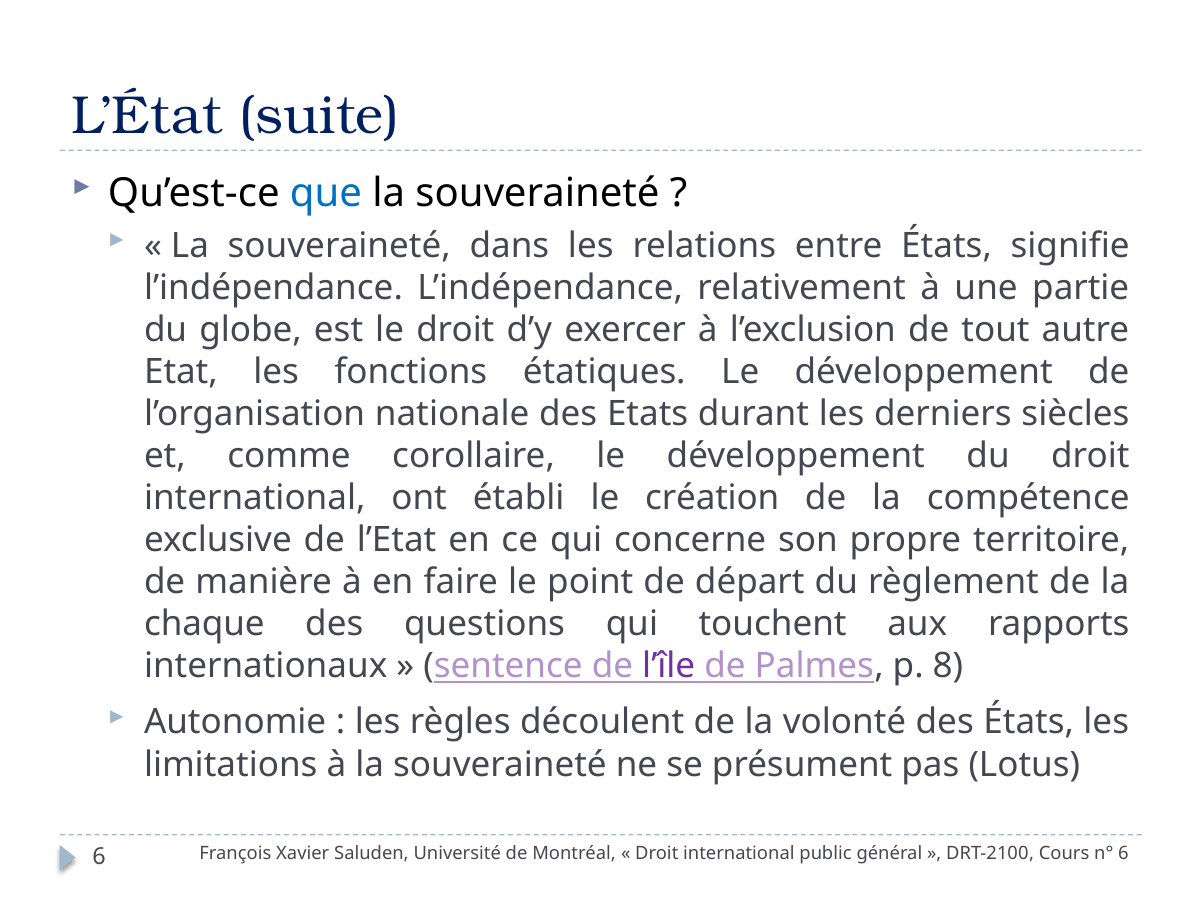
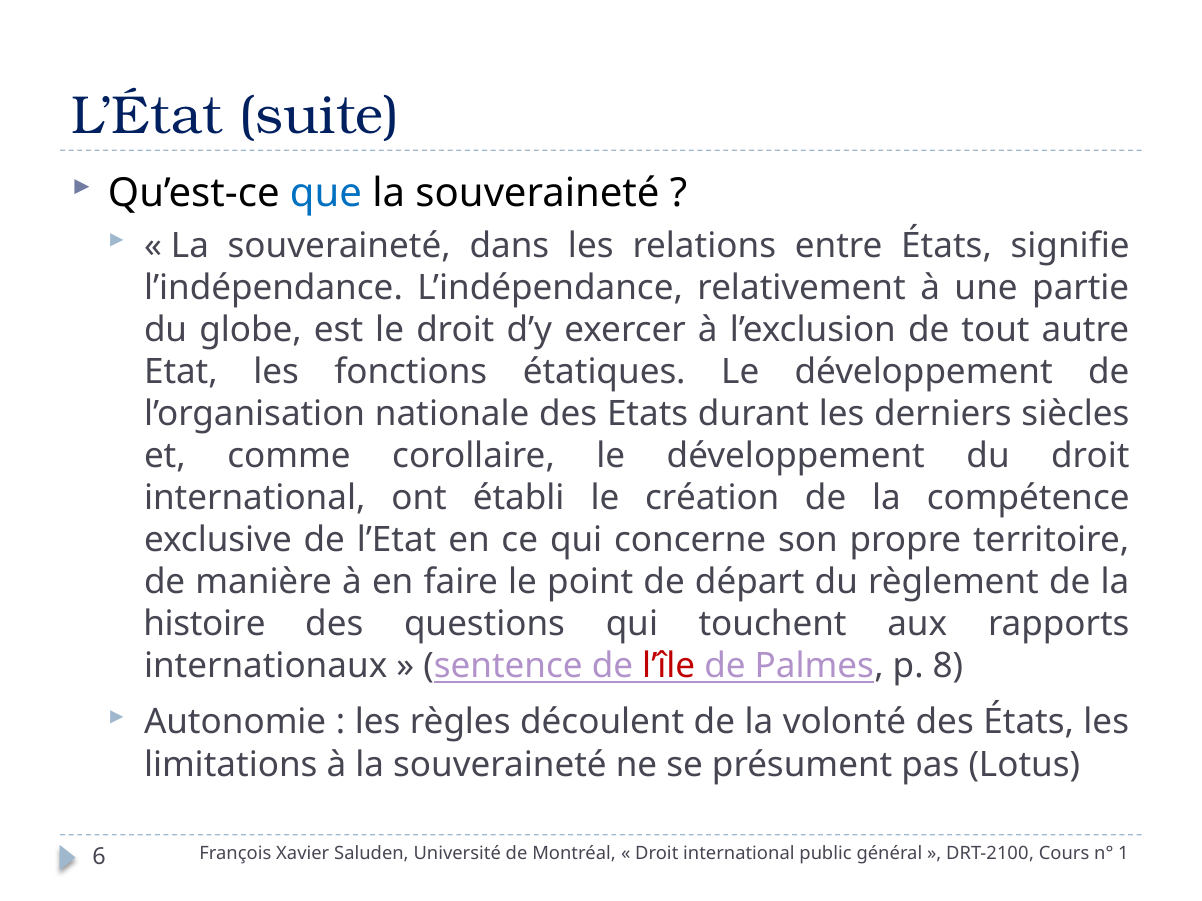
chaque: chaque -> histoire
l’île colour: purple -> red
n° 6: 6 -> 1
